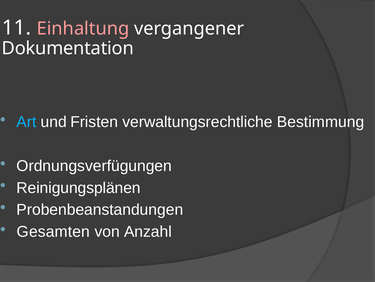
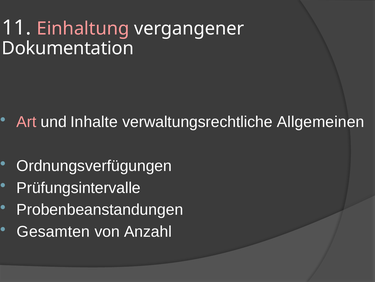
Art colour: light blue -> pink
Fristen: Fristen -> Inhalte
Bestimmung: Bestimmung -> Allgemeinen
Reinigungsplänen: Reinigungsplänen -> Prüfungsintervalle
